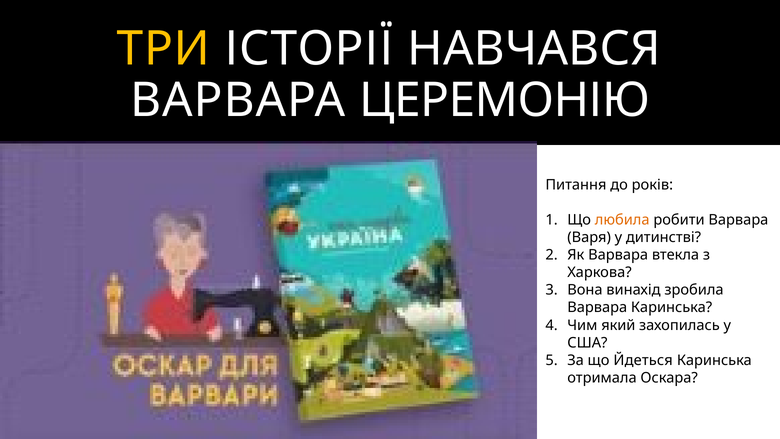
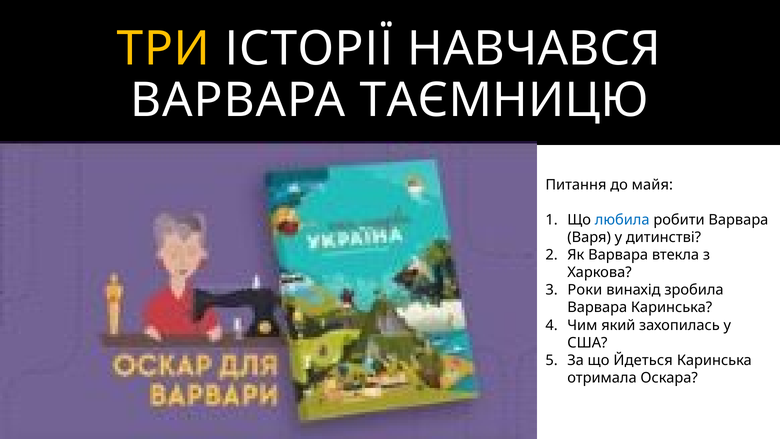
ЦЕРЕМОНІЮ: ЦЕРЕМОНІЮ -> ТАЄМНИЦЮ
років: років -> майя
любила colour: orange -> blue
Вона: Вона -> Роки
